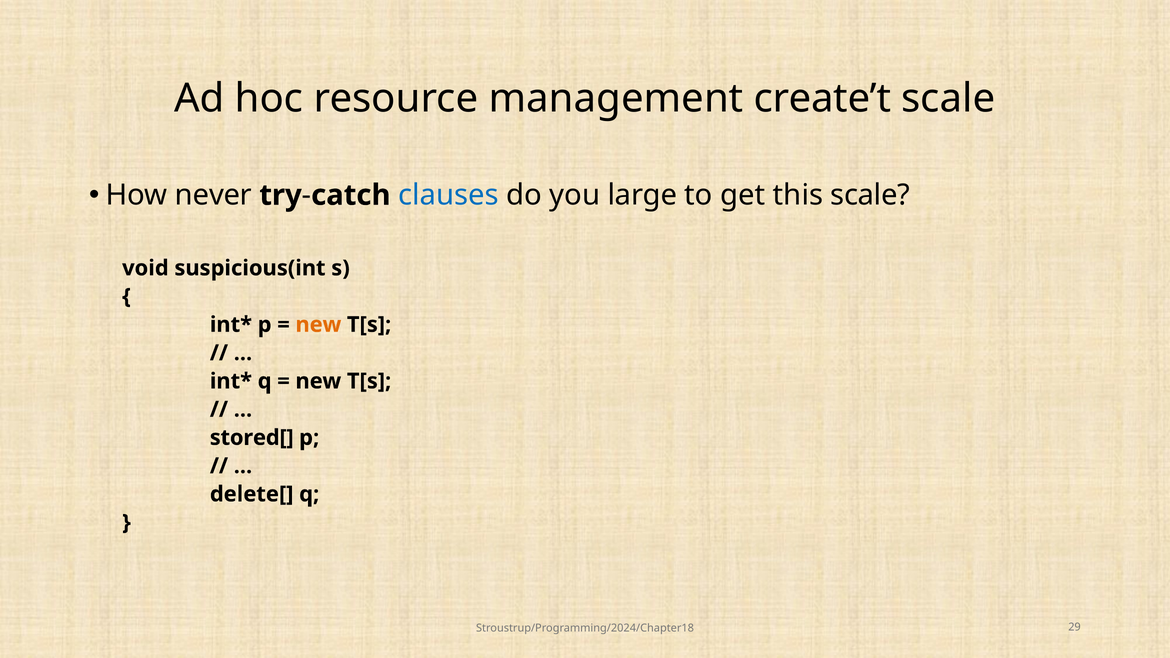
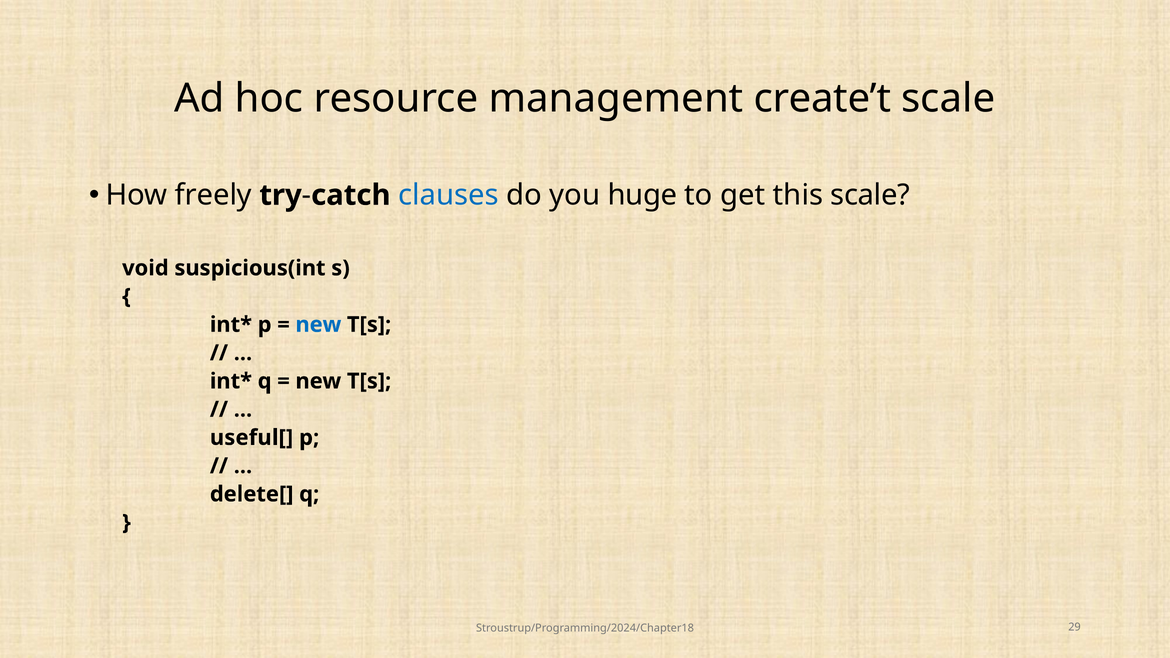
never: never -> freely
large: large -> huge
new at (318, 325) colour: orange -> blue
stored[: stored[ -> useful[
